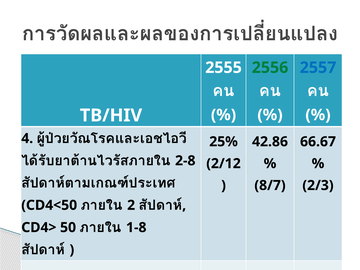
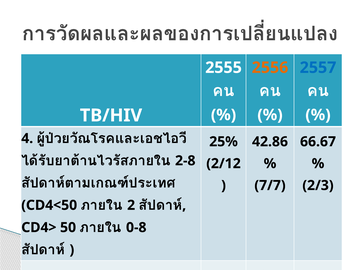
2556 colour: green -> orange
8/7: 8/7 -> 7/7
1-8: 1-8 -> 0-8
